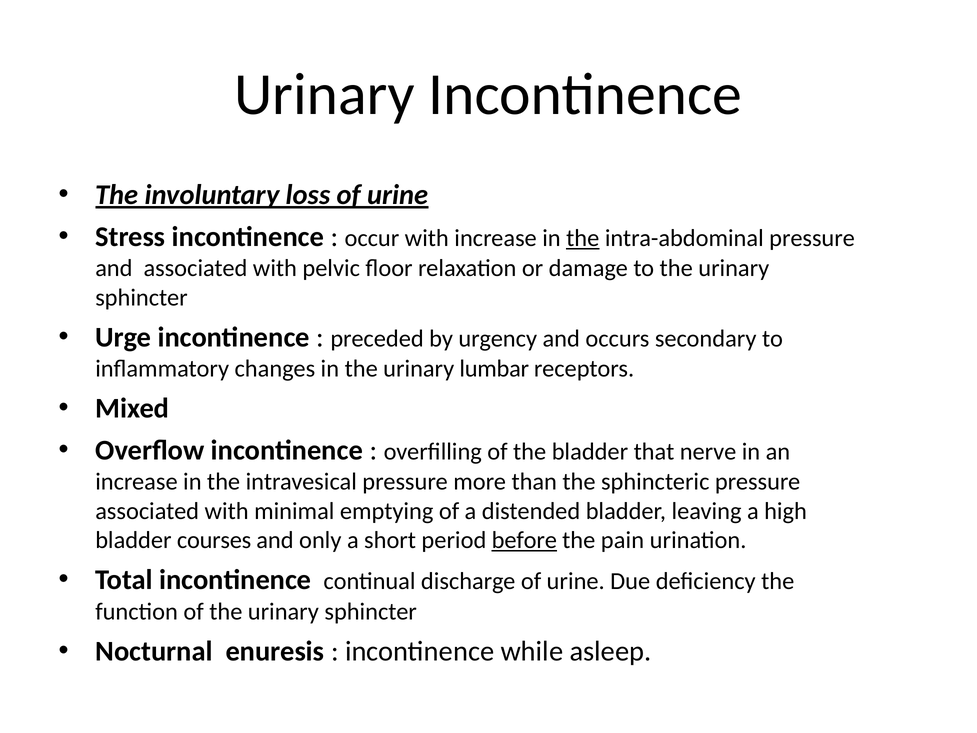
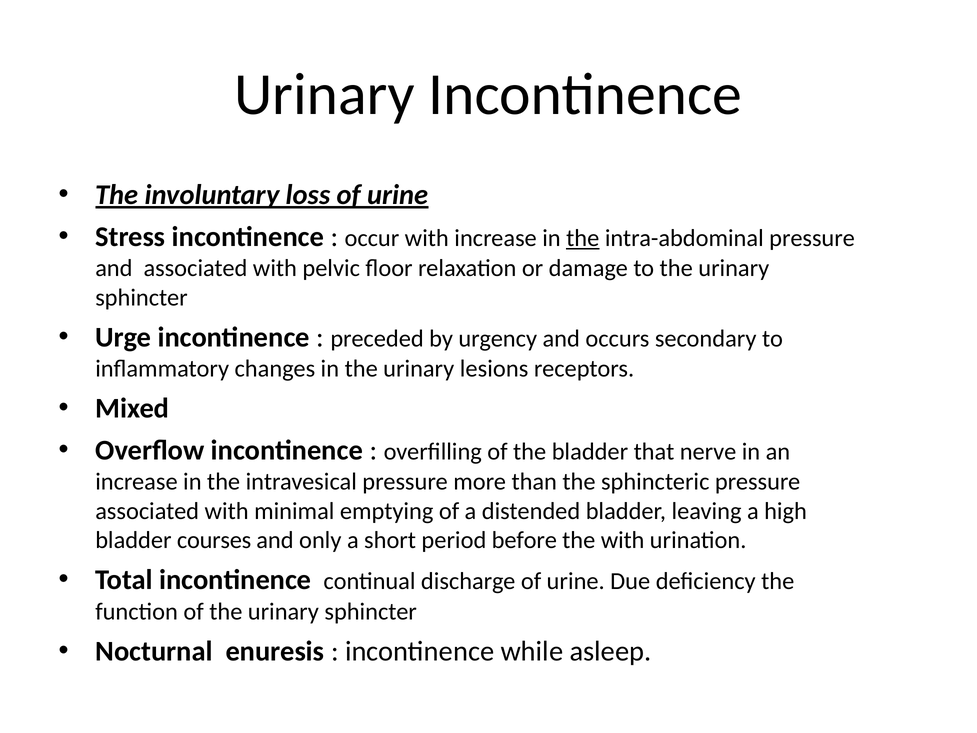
lumbar: lumbar -> lesions
before underline: present -> none
the pain: pain -> with
